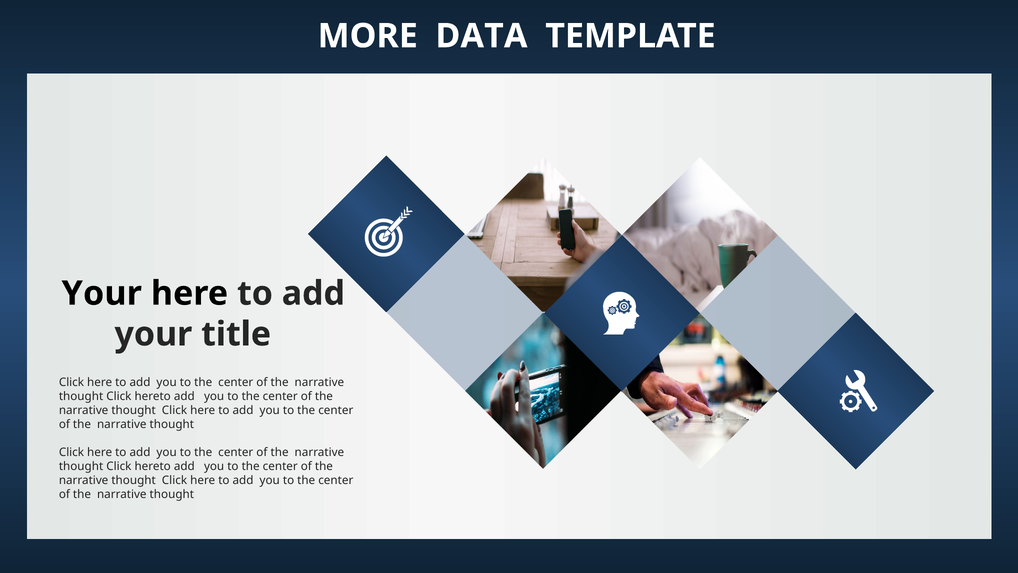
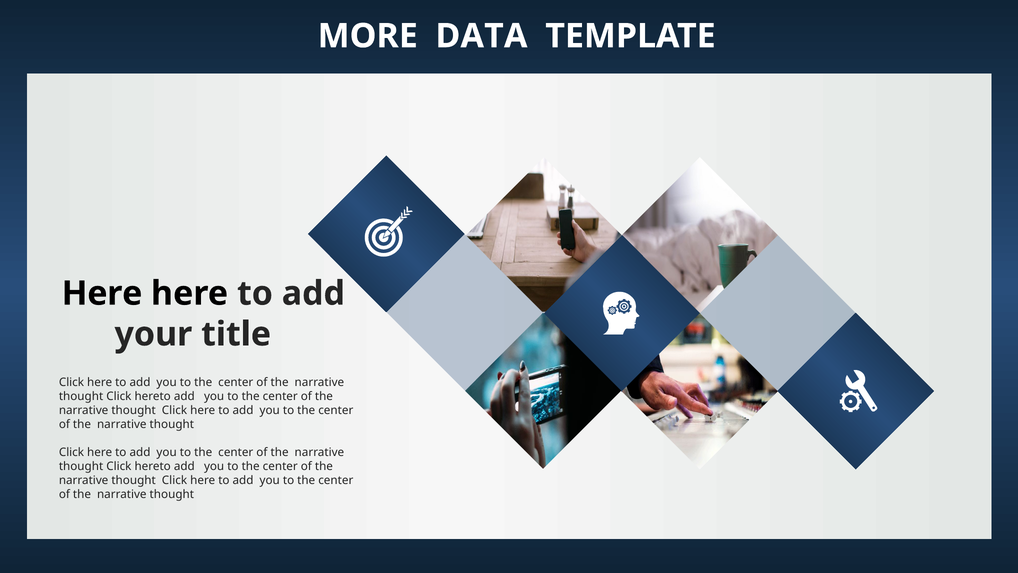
Your at (102, 293): Your -> Here
